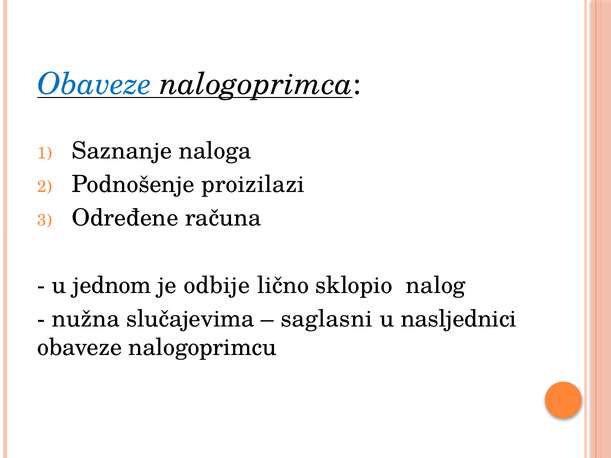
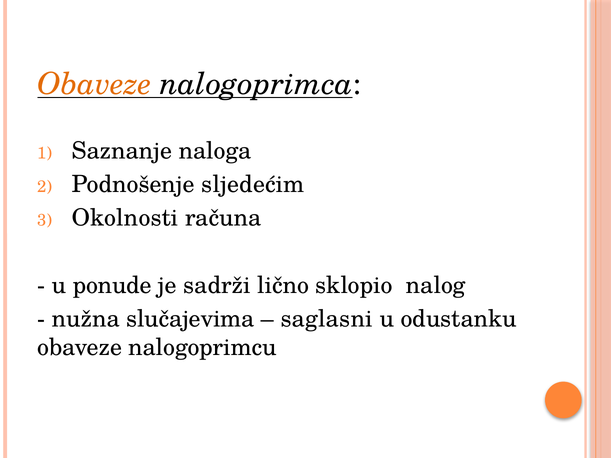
Obaveze at (94, 84) colour: blue -> orange
proizilazi: proizilazi -> sljedećim
Određene: Određene -> Okolnosti
jednom: jednom -> ponude
odbije: odbije -> sadrži
nasljednici: nasljednici -> odustanku
